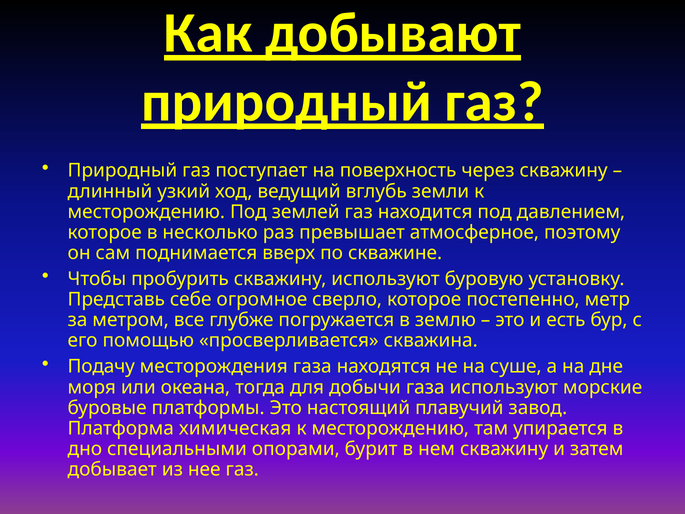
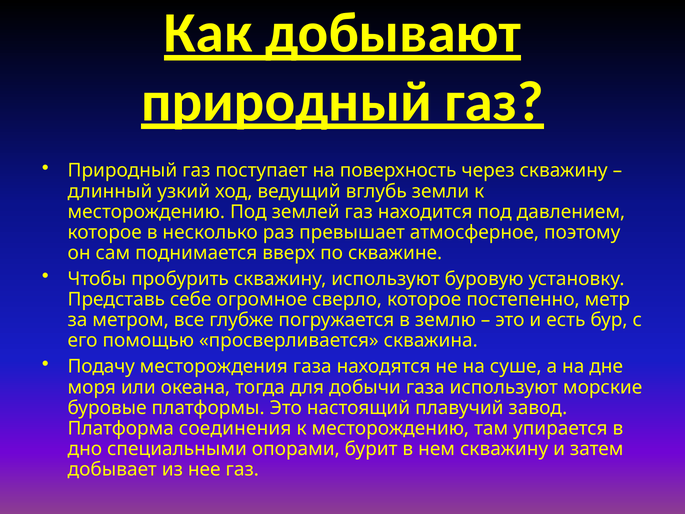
химическая: химическая -> соединения
